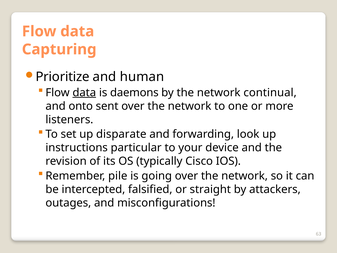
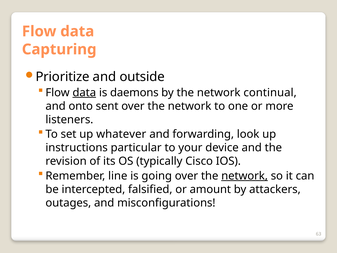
human: human -> outside
disparate: disparate -> whatever
pile: pile -> line
network at (245, 176) underline: none -> present
straight: straight -> amount
